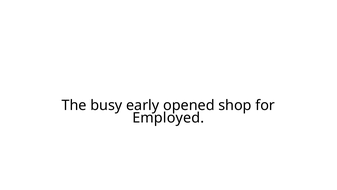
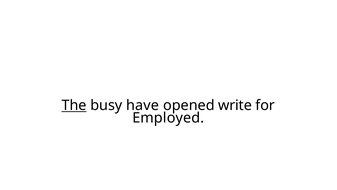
The underline: none -> present
early: early -> have
shop: shop -> write
